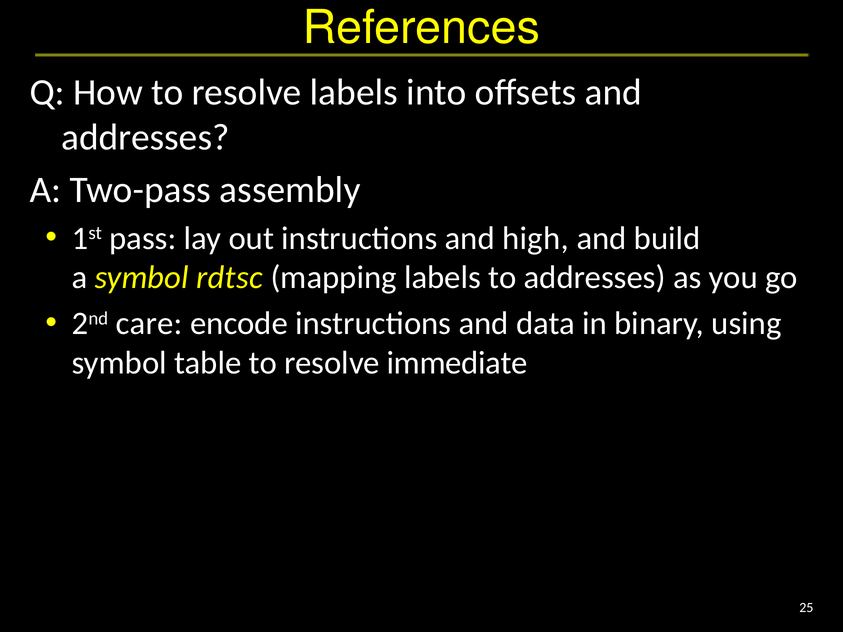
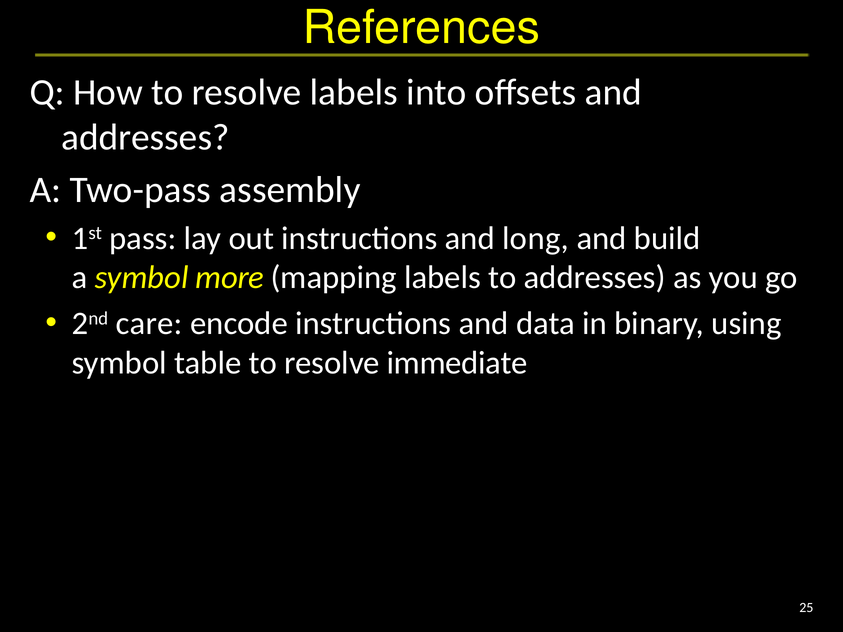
high: high -> long
rdtsc: rdtsc -> more
